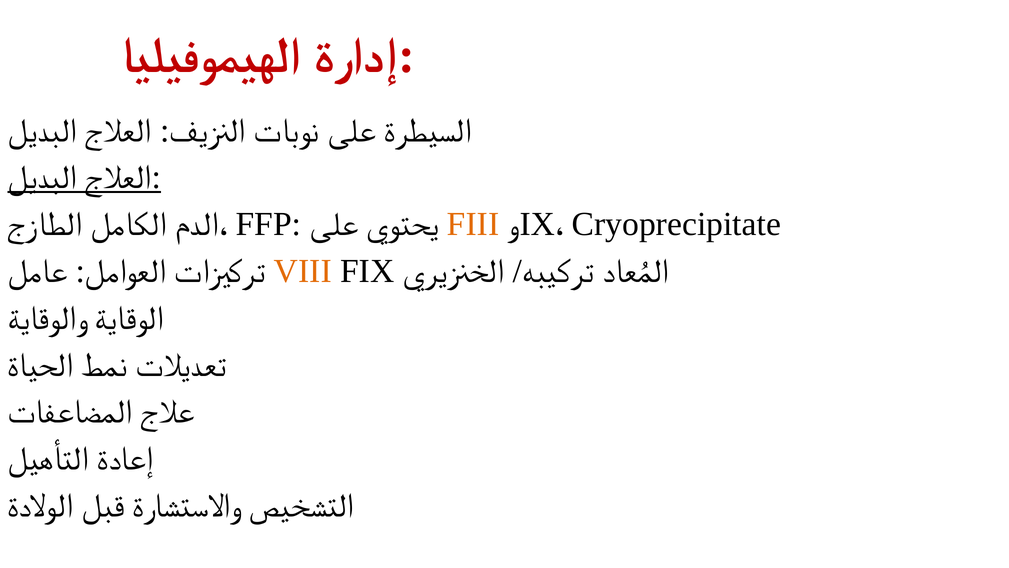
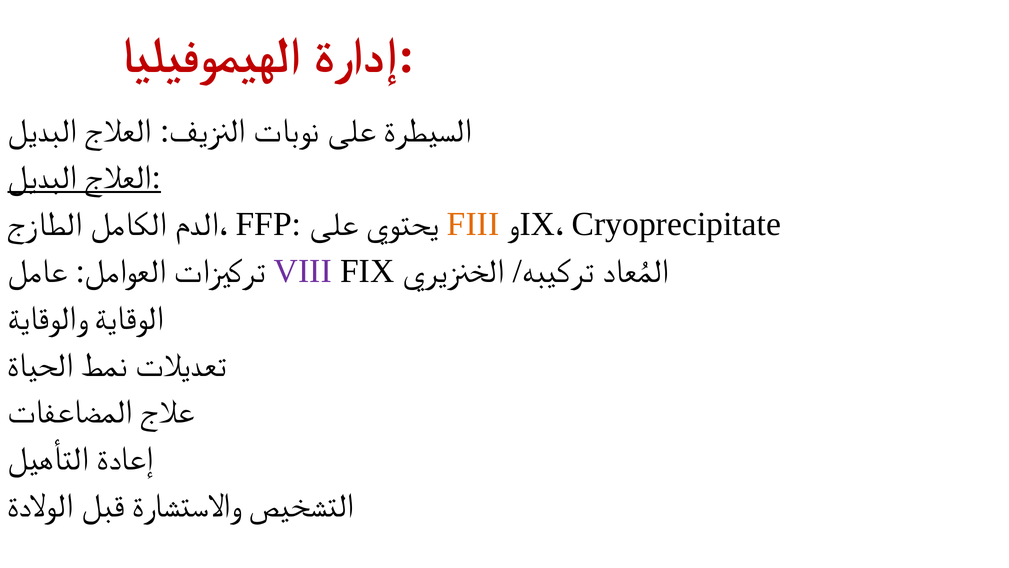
VIII colour: orange -> purple
